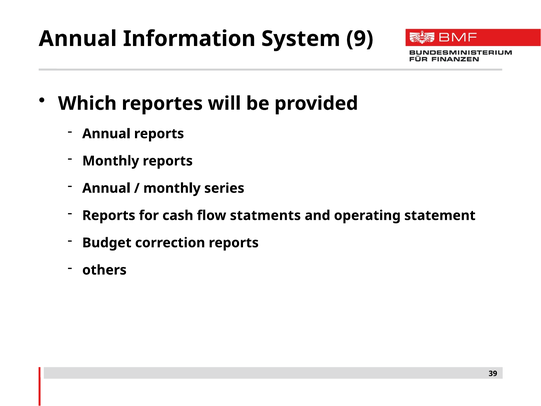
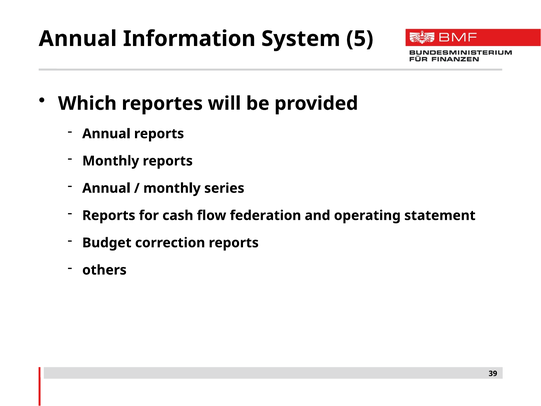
9: 9 -> 5
statments: statments -> federation
